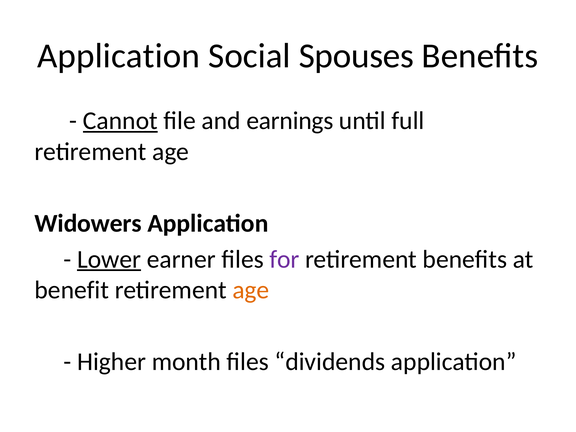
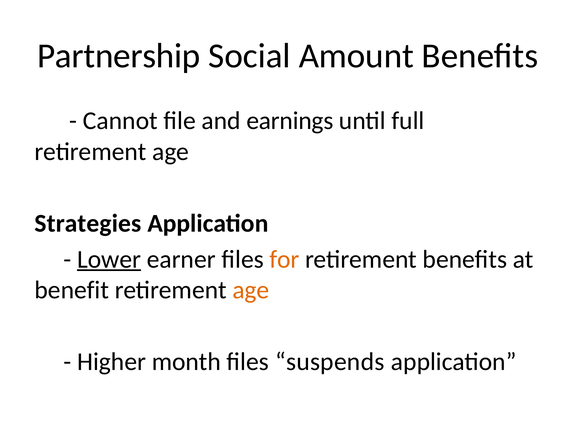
Application at (119, 56): Application -> Partnership
Spouses: Spouses -> Amount
Cannot underline: present -> none
Widowers: Widowers -> Strategies
for colour: purple -> orange
dividends: dividends -> suspends
